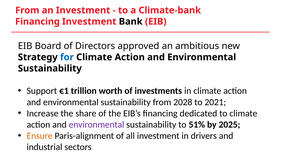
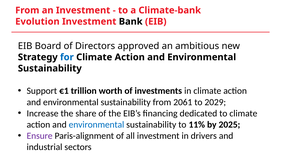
Financing at (37, 22): Financing -> Evolution
2028: 2028 -> 2061
2021: 2021 -> 2029
environmental at (96, 125) colour: purple -> blue
51%: 51% -> 11%
Ensure colour: orange -> purple
